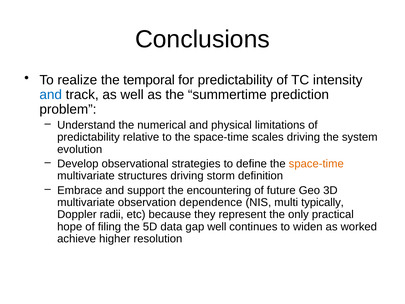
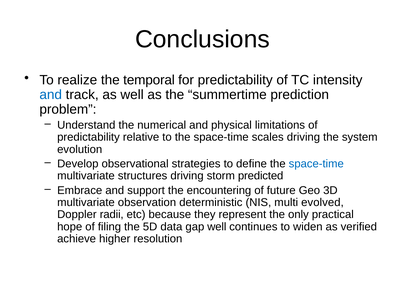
space-time at (316, 164) colour: orange -> blue
definition: definition -> predicted
dependence: dependence -> deterministic
typically: typically -> evolved
worked: worked -> verified
